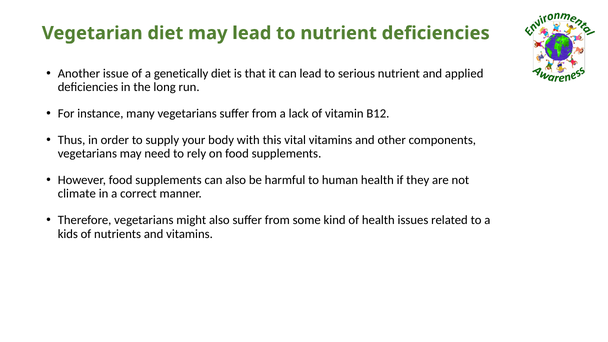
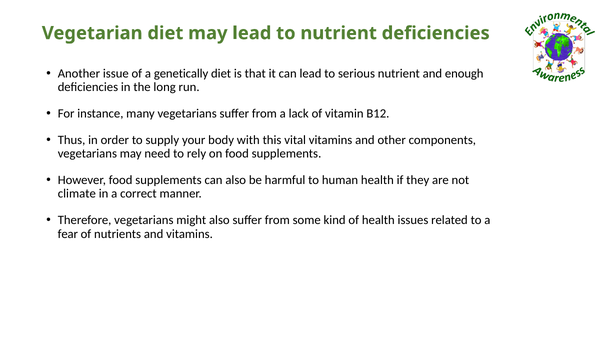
applied: applied -> enough
kids: kids -> fear
